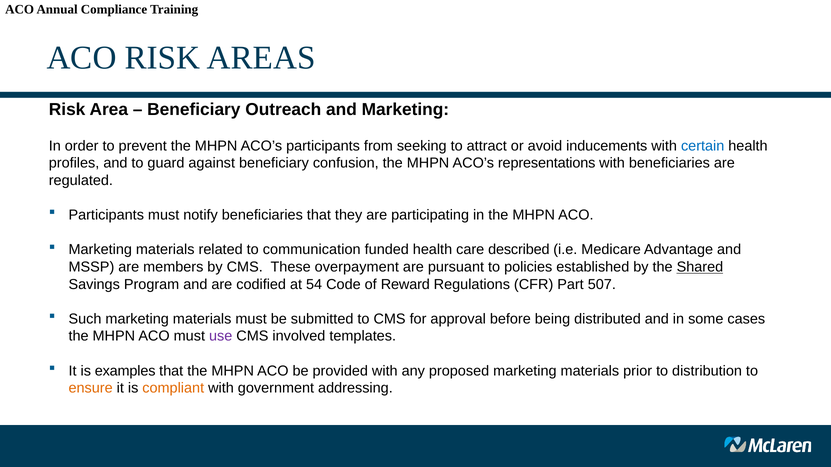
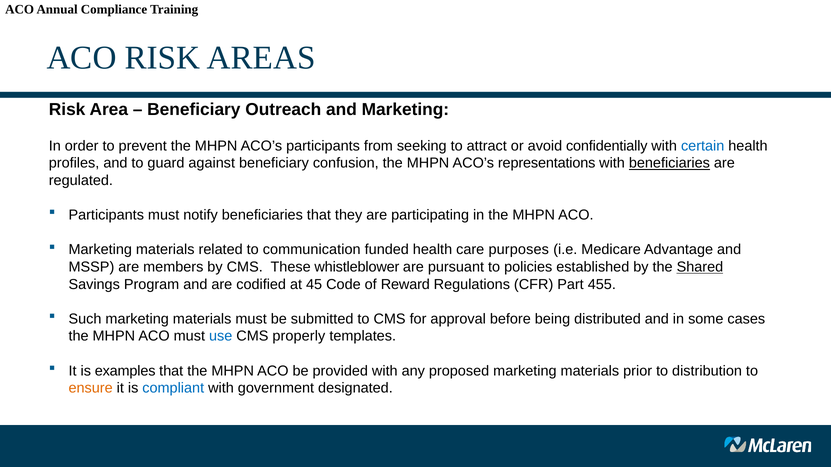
inducements: inducements -> confidentially
beneficiaries at (669, 163) underline: none -> present
described: described -> purposes
overpayment: overpayment -> whistleblower
54: 54 -> 45
507: 507 -> 455
use colour: purple -> blue
involved: involved -> properly
compliant colour: orange -> blue
addressing: addressing -> designated
